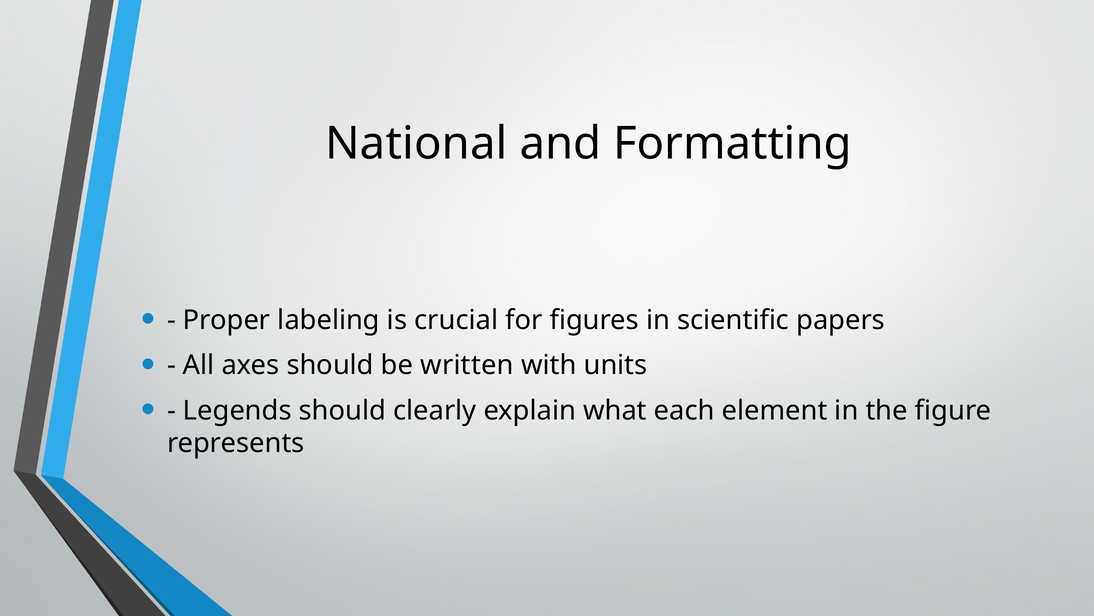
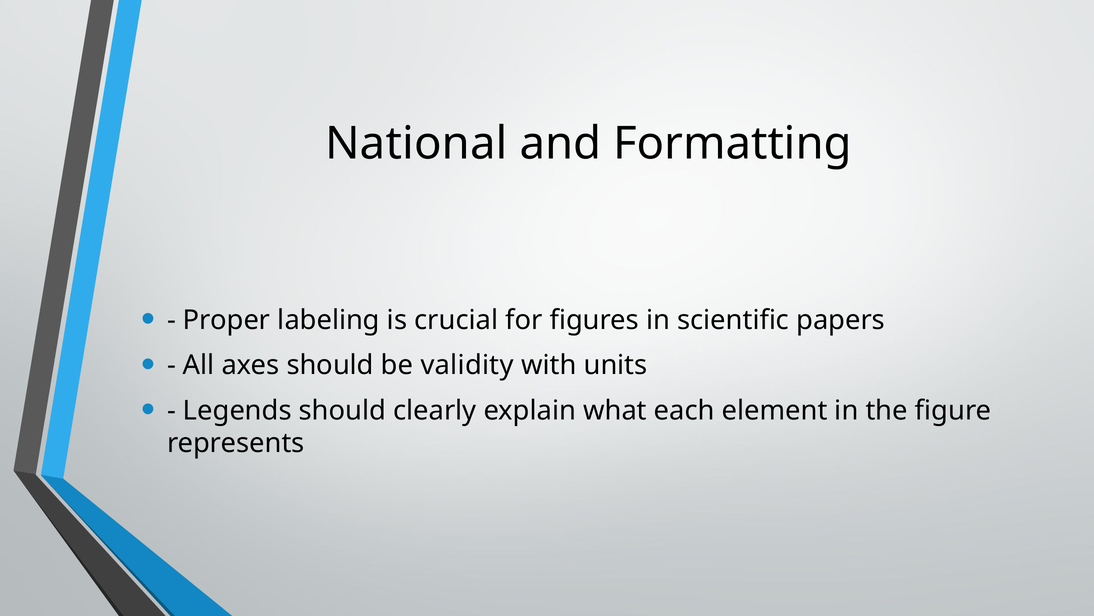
written: written -> validity
